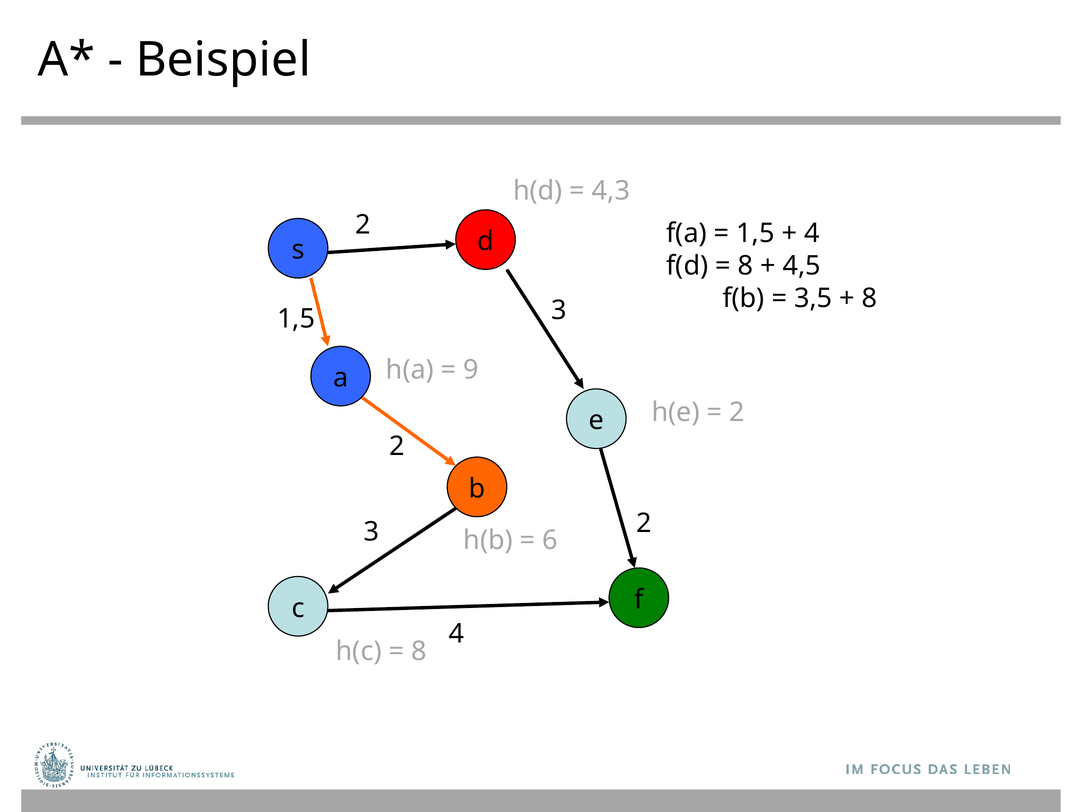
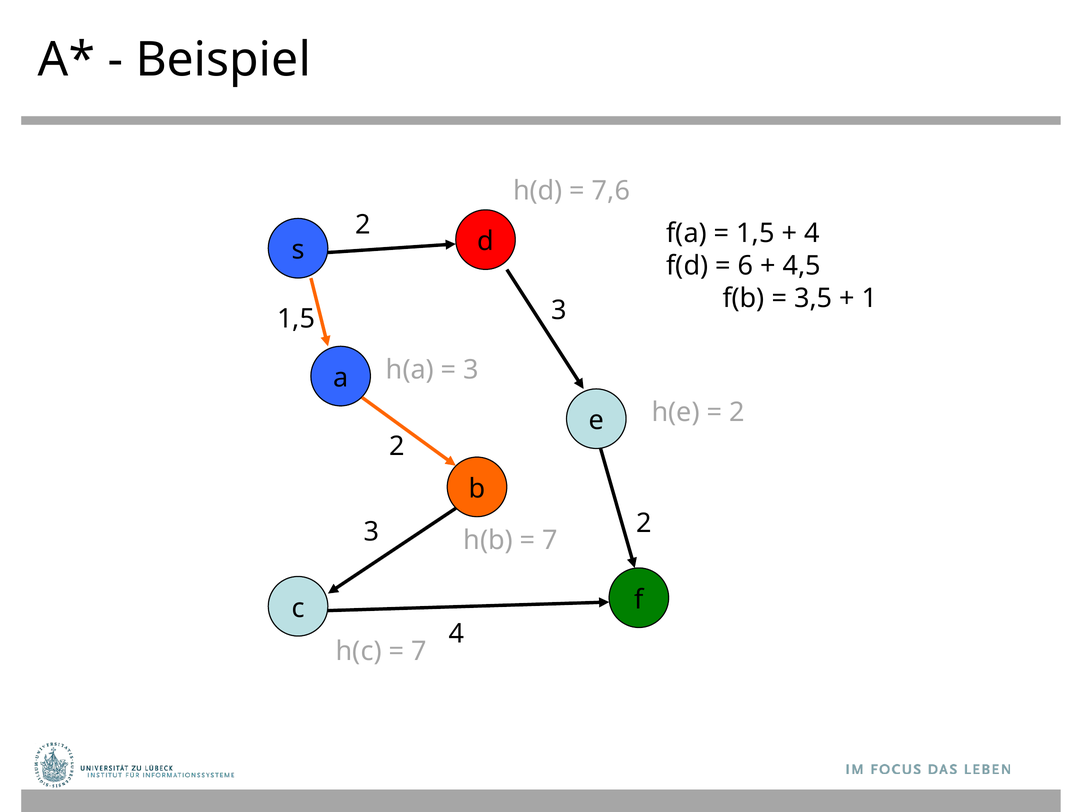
4,3: 4,3 -> 7,6
8 at (746, 266): 8 -> 6
8 at (870, 298): 8 -> 1
9 at (471, 370): 9 -> 3
6 at (550, 540): 6 -> 7
8 at (419, 651): 8 -> 7
